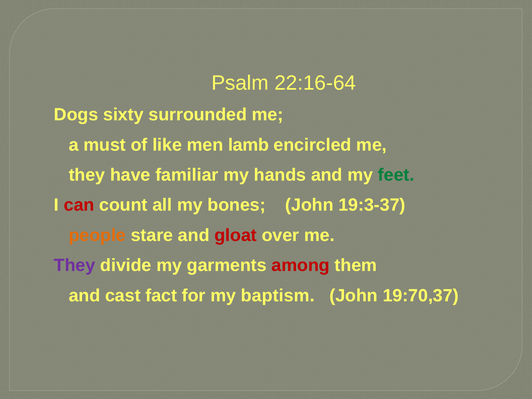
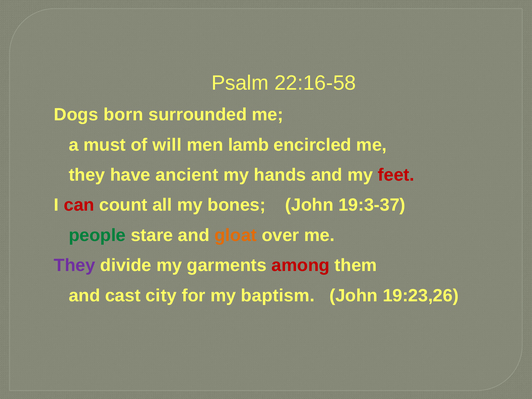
22:16-64: 22:16-64 -> 22:16-58
sixty: sixty -> born
like: like -> will
familiar: familiar -> ancient
feet colour: green -> red
people colour: orange -> green
gloat colour: red -> orange
fact: fact -> city
19:70,37: 19:70,37 -> 19:23,26
